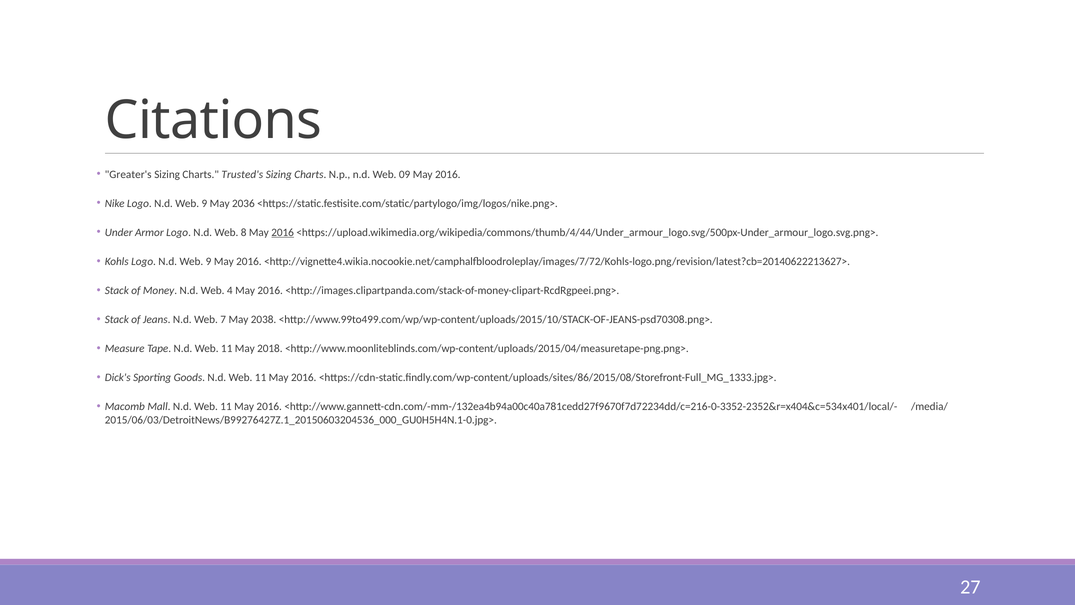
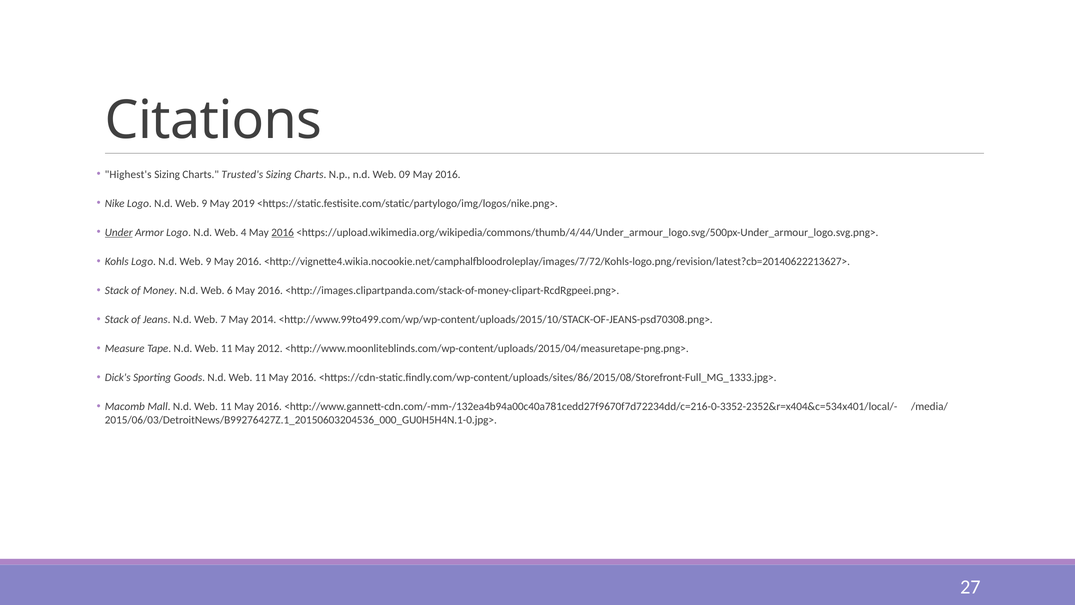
Greater's: Greater's -> Highest's
2036: 2036 -> 2019
Under underline: none -> present
8: 8 -> 4
4: 4 -> 6
2038: 2038 -> 2014
2018: 2018 -> 2012
